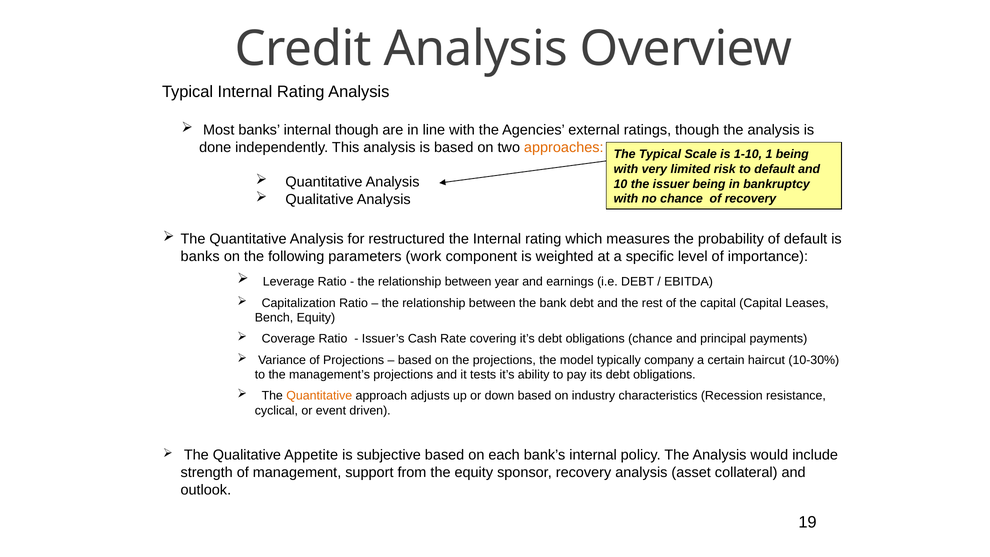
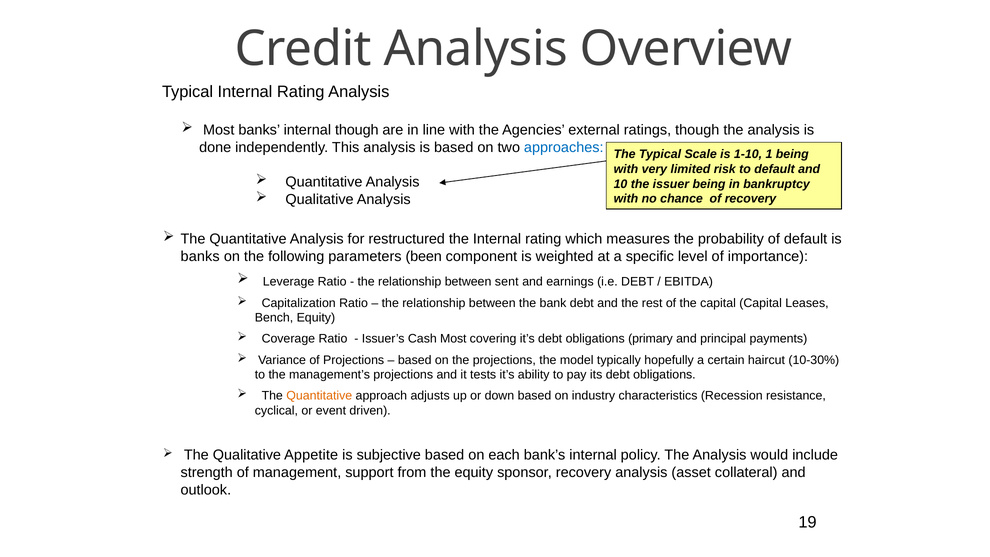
approaches colour: orange -> blue
work: work -> been
year: year -> sent
Cash Rate: Rate -> Most
obligations chance: chance -> primary
company: company -> hopefully
